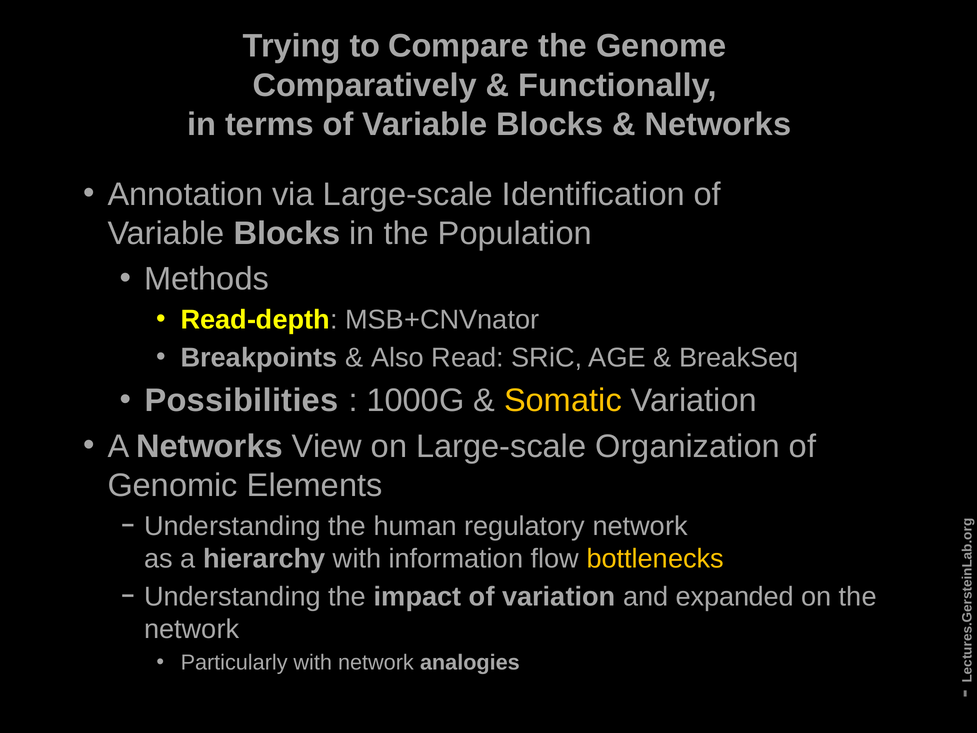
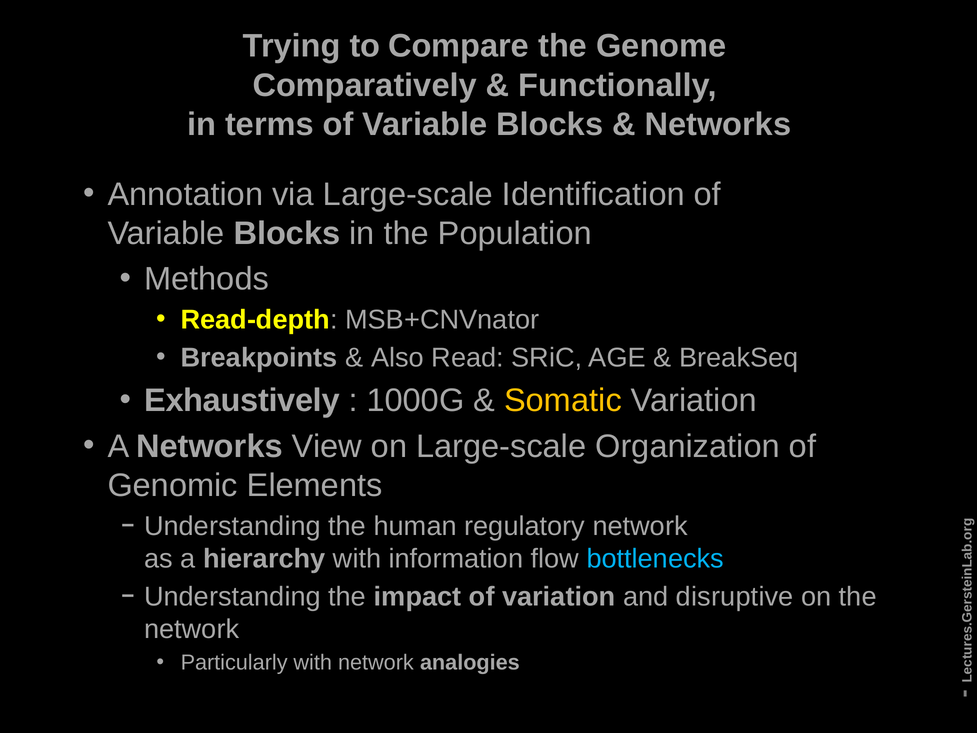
Possibilities: Possibilities -> Exhaustively
bottlenecks colour: yellow -> light blue
expanded: expanded -> disruptive
